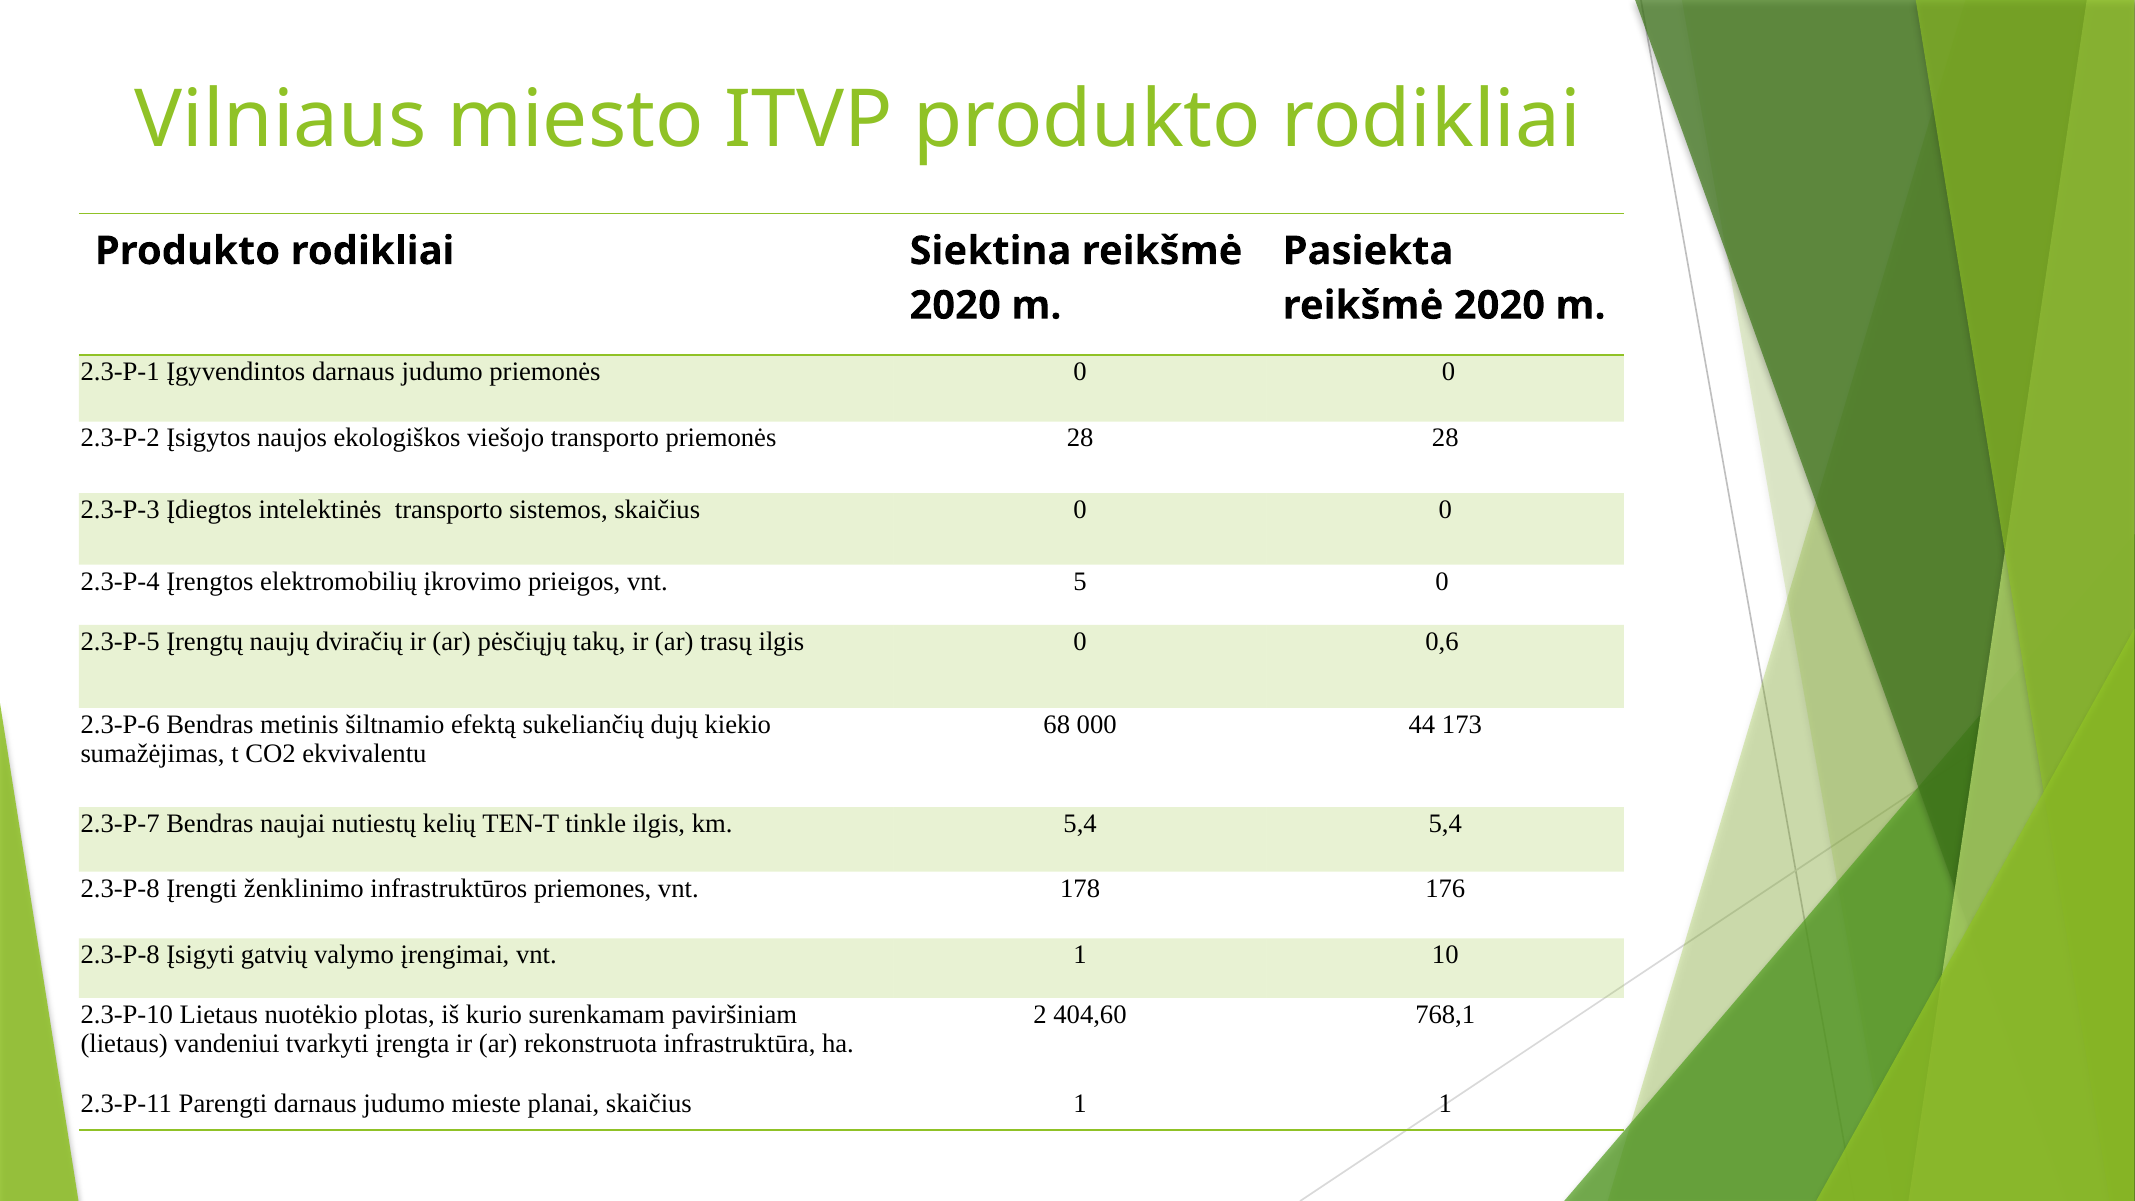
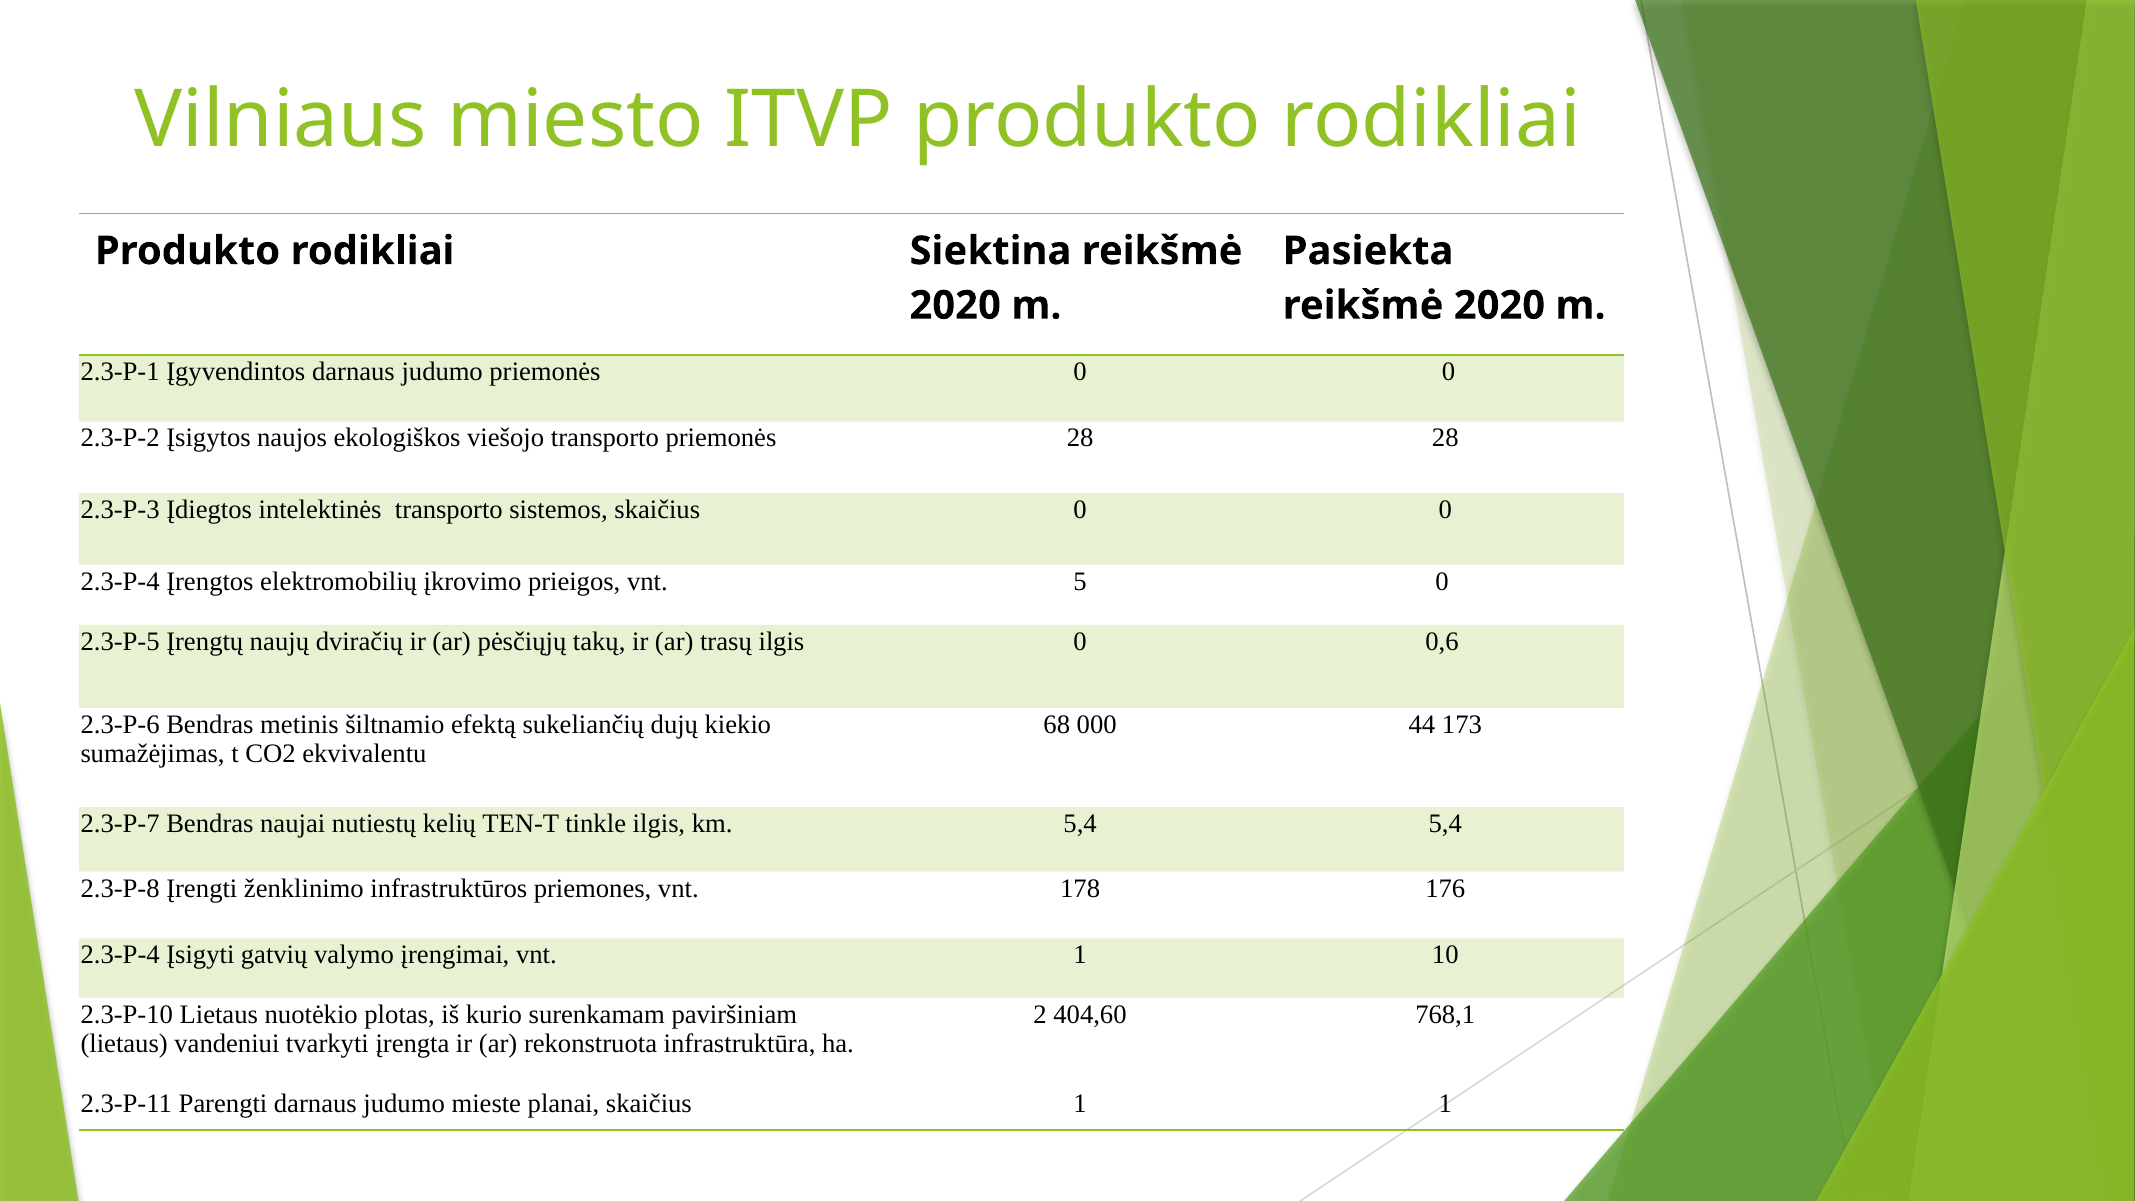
2.3-P-8 at (120, 955): 2.3-P-8 -> 2.3-P-4
